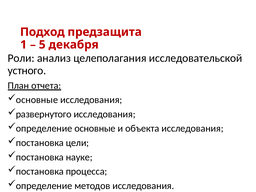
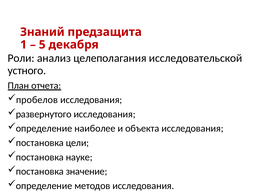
Подход: Подход -> Знаний
основные at (37, 100): основные -> пробелов
определение основные: основные -> наиболее
процесса: процесса -> значение
